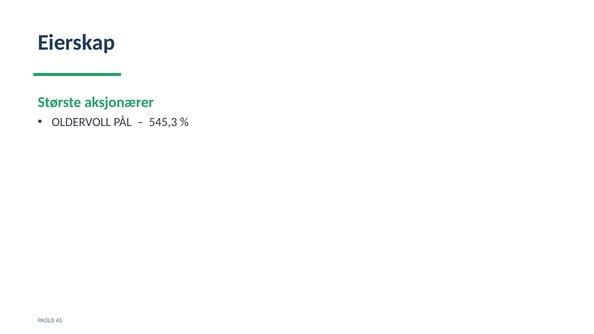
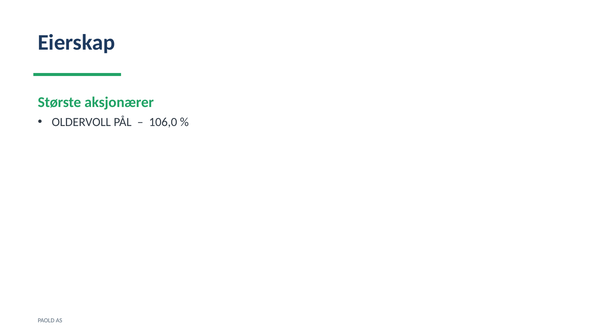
545,3: 545,3 -> 106,0
